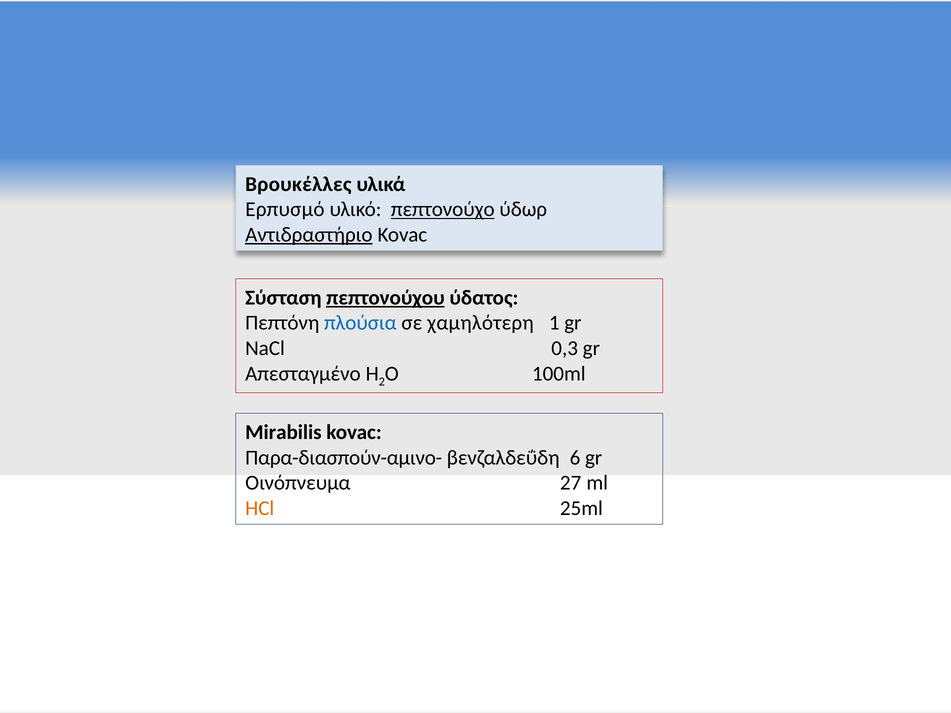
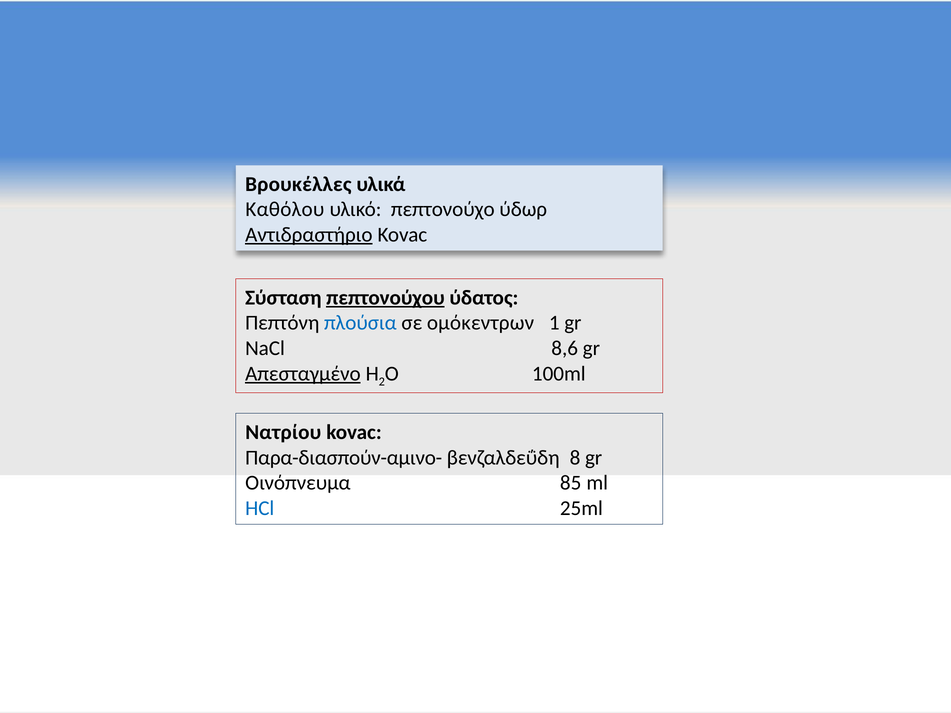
Ερπυσμό: Ερπυσμό -> Καθόλου
πεπτονούχο underline: present -> none
χαμηλότερη: χαμηλότερη -> ομόκεντρων
0,3: 0,3 -> 8,6
Απεσταγμένο underline: none -> present
Mirabilis: Mirabilis -> Νατρίου
6: 6 -> 8
27: 27 -> 85
HCl colour: orange -> blue
